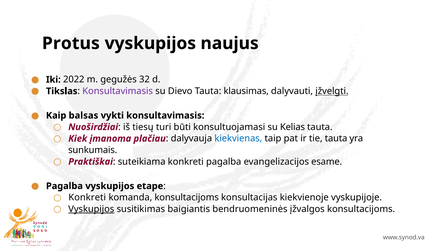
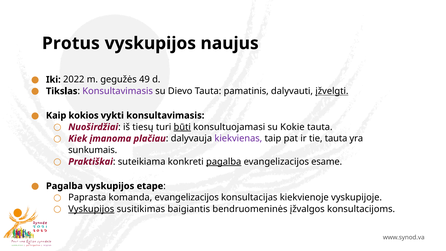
32: 32 -> 49
klausimas: klausimas -> pamatinis
balsas: balsas -> kokios
būti underline: none -> present
Kelias: Kelias -> Kokie
kiekvienas colour: blue -> purple
pagalba at (224, 162) underline: none -> present
Konkreti at (87, 197): Konkreti -> Paprasta
komanda konsultacijoms: konsultacijoms -> evangelizacijos
